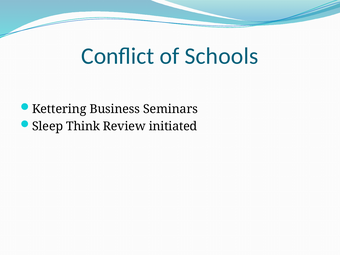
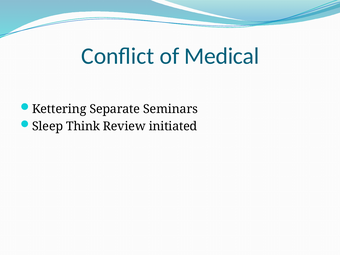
Schools: Schools -> Medical
Business: Business -> Separate
